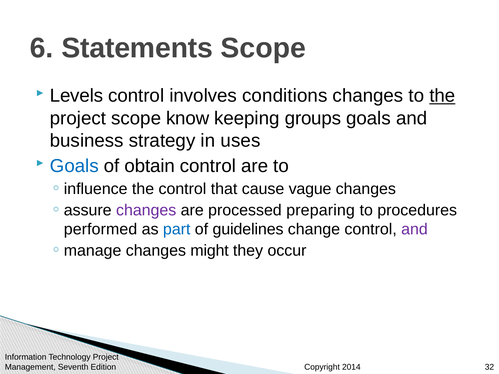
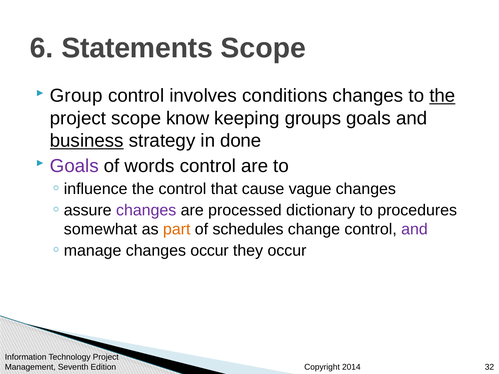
Levels: Levels -> Group
business underline: none -> present
uses: uses -> done
Goals at (74, 166) colour: blue -> purple
obtain: obtain -> words
preparing: preparing -> dictionary
performed: performed -> somewhat
part colour: blue -> orange
guidelines: guidelines -> schedules
changes might: might -> occur
